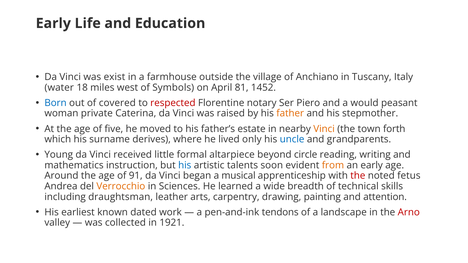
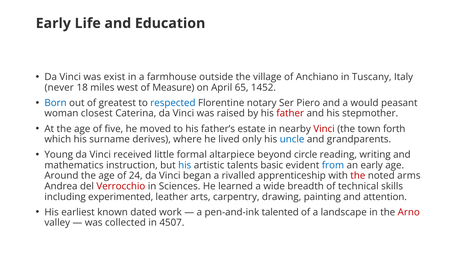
water: water -> never
Symbols: Symbols -> Measure
81: 81 -> 65
covered: covered -> greatest
respected colour: red -> blue
private: private -> closest
father colour: orange -> red
Vinci at (324, 129) colour: orange -> red
soon: soon -> basic
from colour: orange -> blue
91: 91 -> 24
musical: musical -> rivalled
fetus: fetus -> arms
Verrocchio colour: orange -> red
draughtsman: draughtsman -> experimented
tendons: tendons -> talented
1921: 1921 -> 4507
